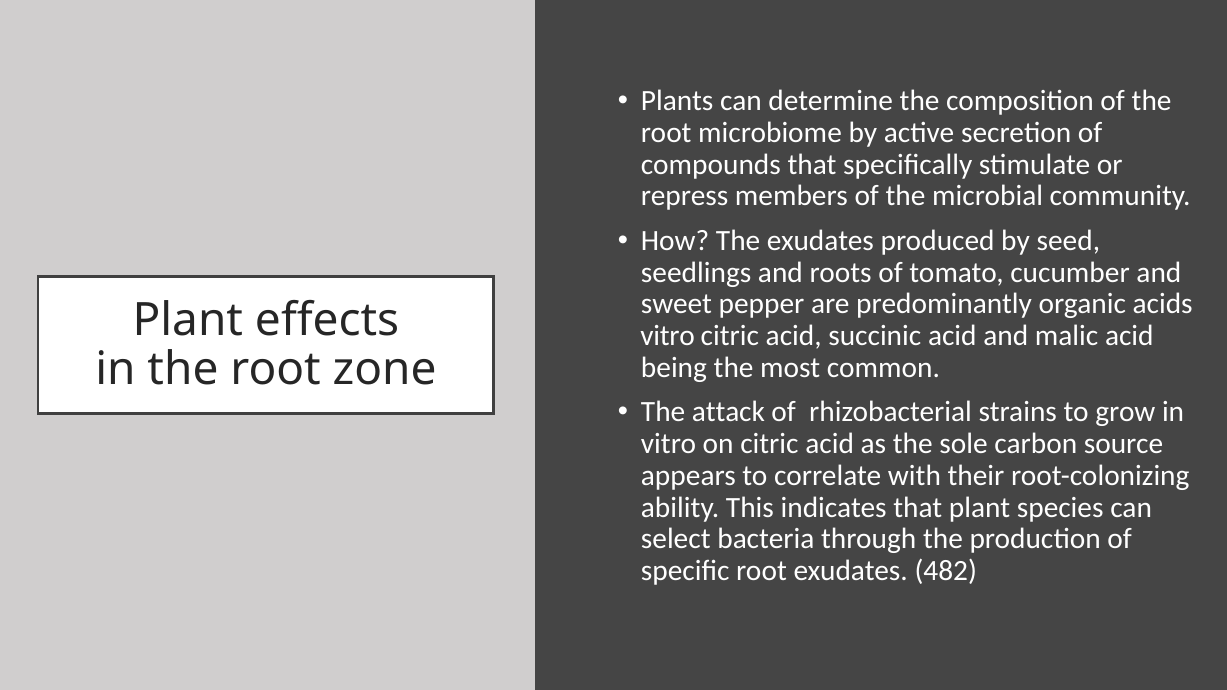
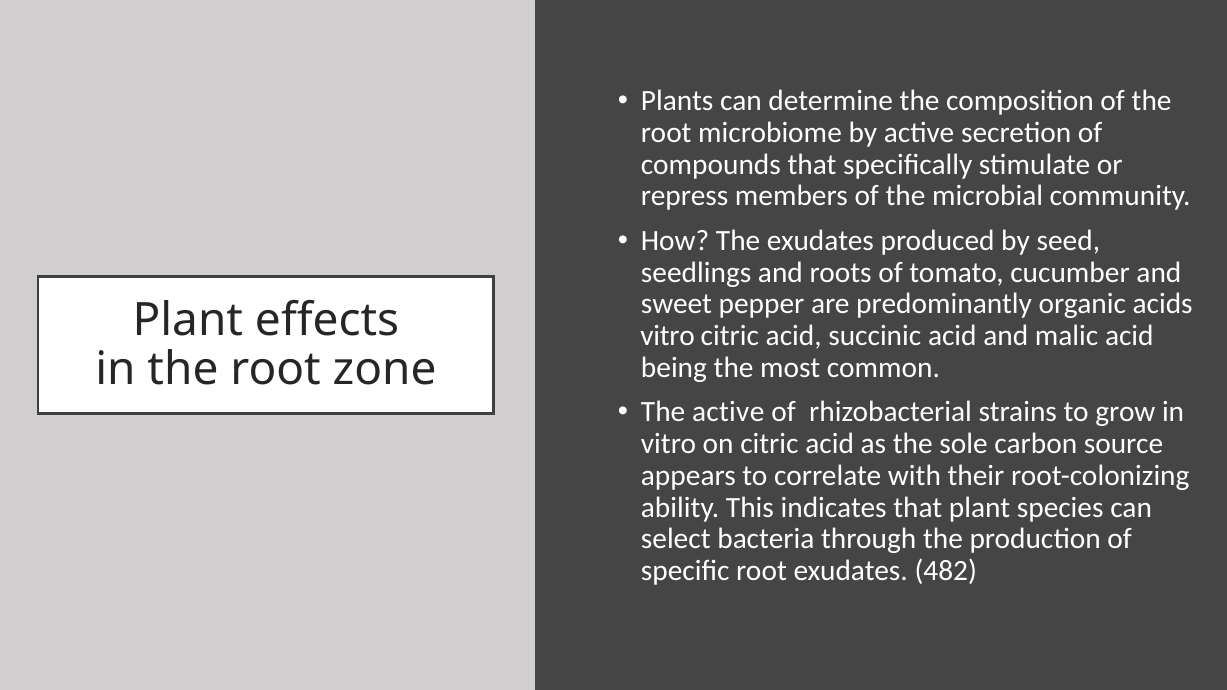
The attack: attack -> active
